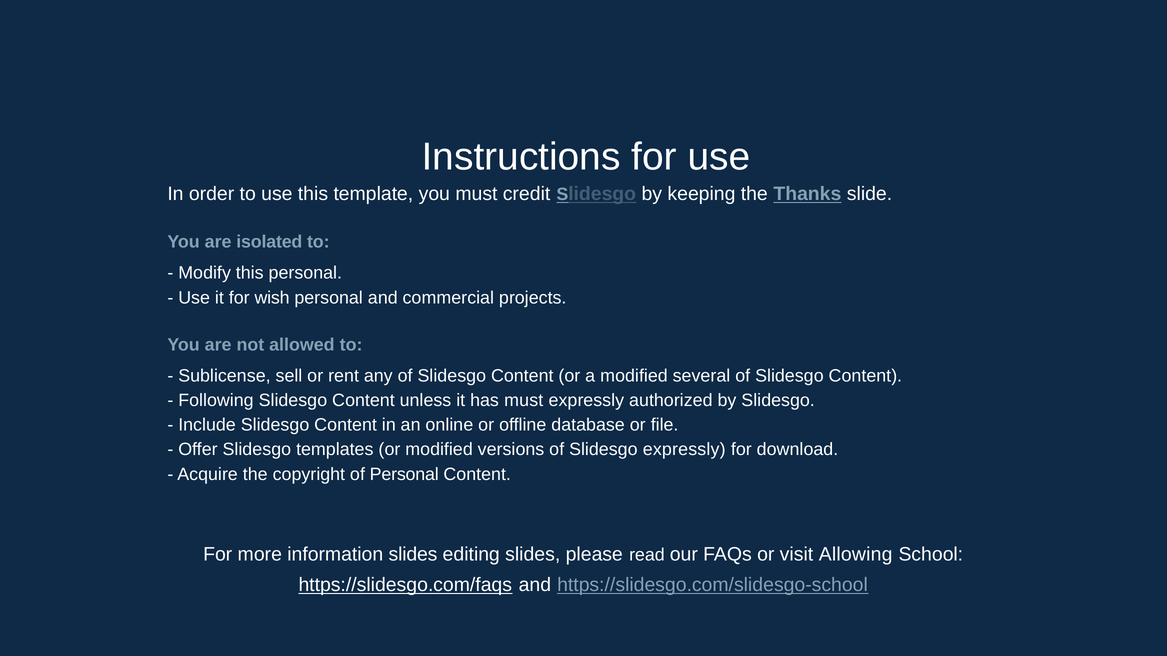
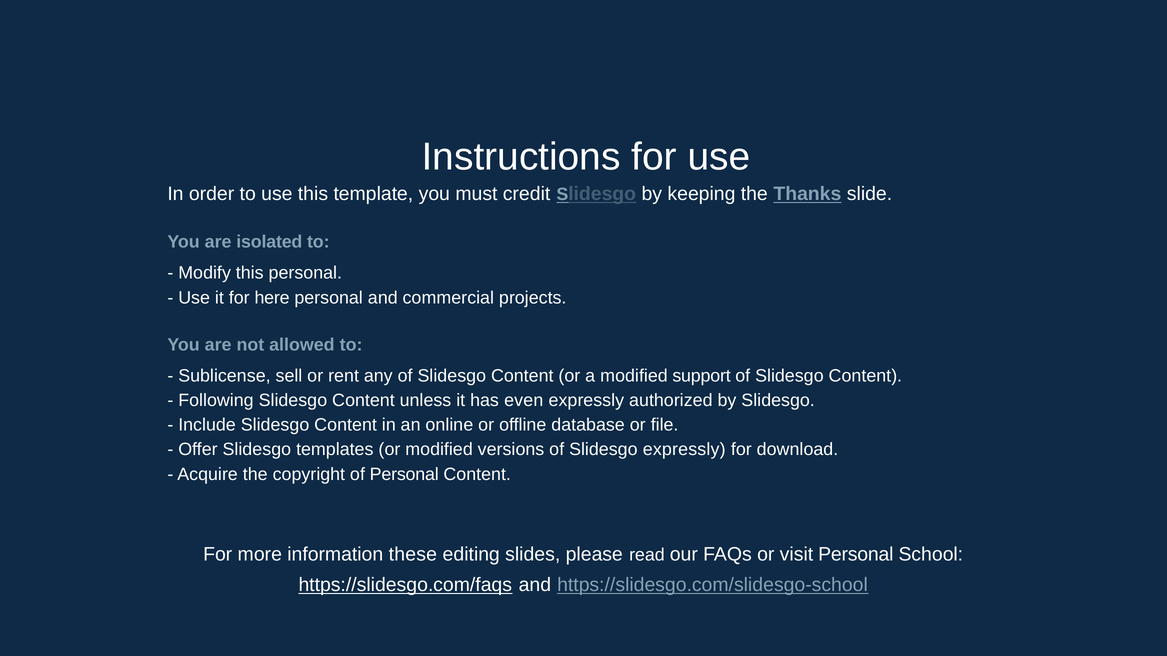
wish: wish -> here
several: several -> support
has must: must -> even
information slides: slides -> these
visit Allowing: Allowing -> Personal
